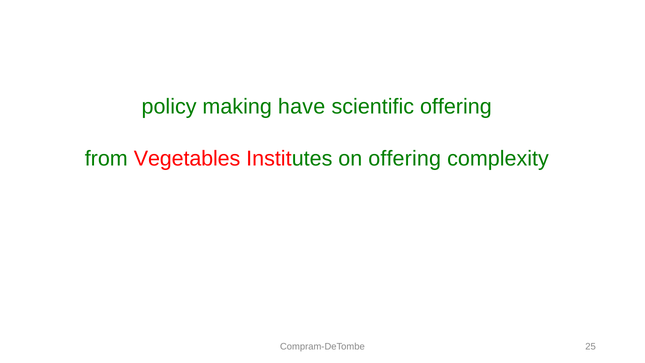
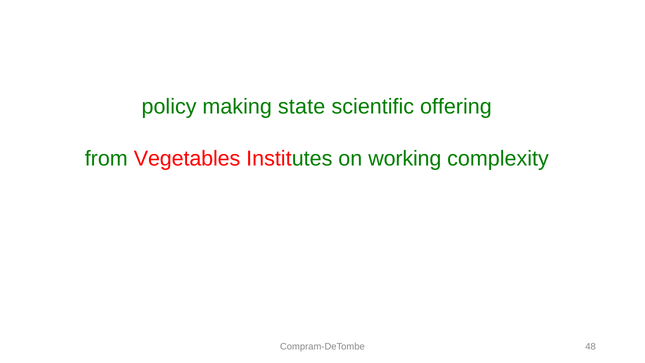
have: have -> state
on offering: offering -> working
25: 25 -> 48
